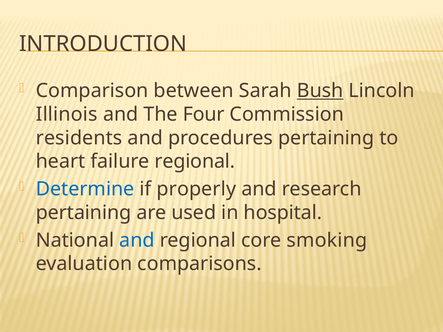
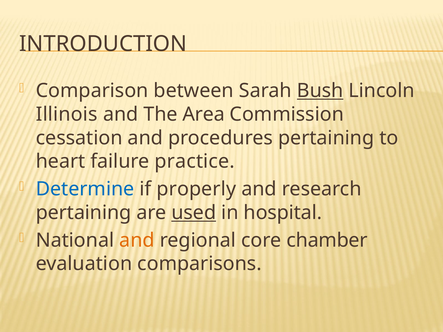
Four: Four -> Area
residents: residents -> cessation
failure regional: regional -> practice
used underline: none -> present
and at (137, 240) colour: blue -> orange
smoking: smoking -> chamber
